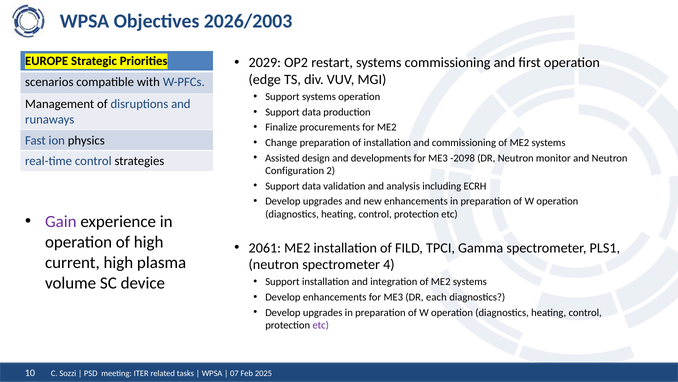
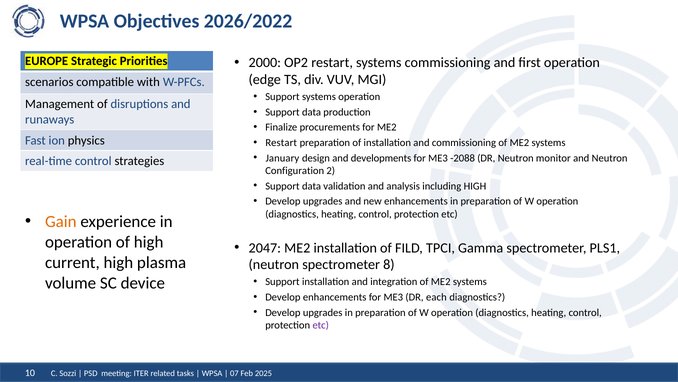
2026/2003: 2026/2003 -> 2026/2022
2029: 2029 -> 2000
Change at (281, 143): Change -> Restart
Assisted: Assisted -> January
-2098: -2098 -> -2088
including ECRH: ECRH -> HIGH
Gain colour: purple -> orange
2061: 2061 -> 2047
4: 4 -> 8
